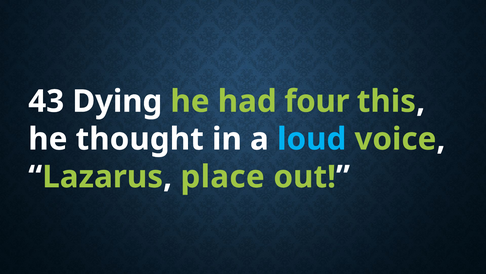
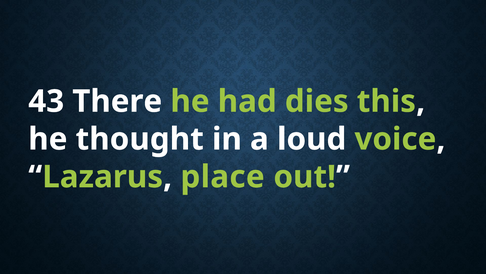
Dying: Dying -> There
four: four -> dies
loud colour: light blue -> white
